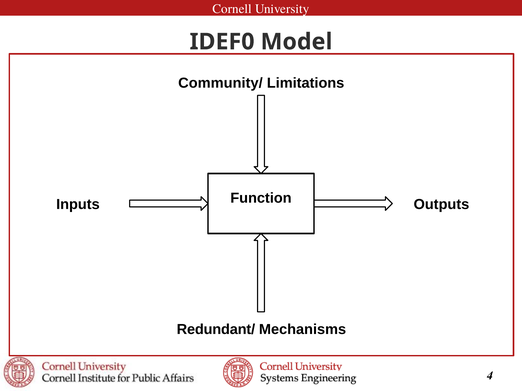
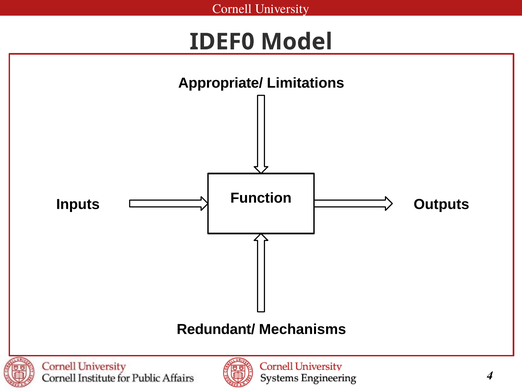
Community/: Community/ -> Appropriate/
